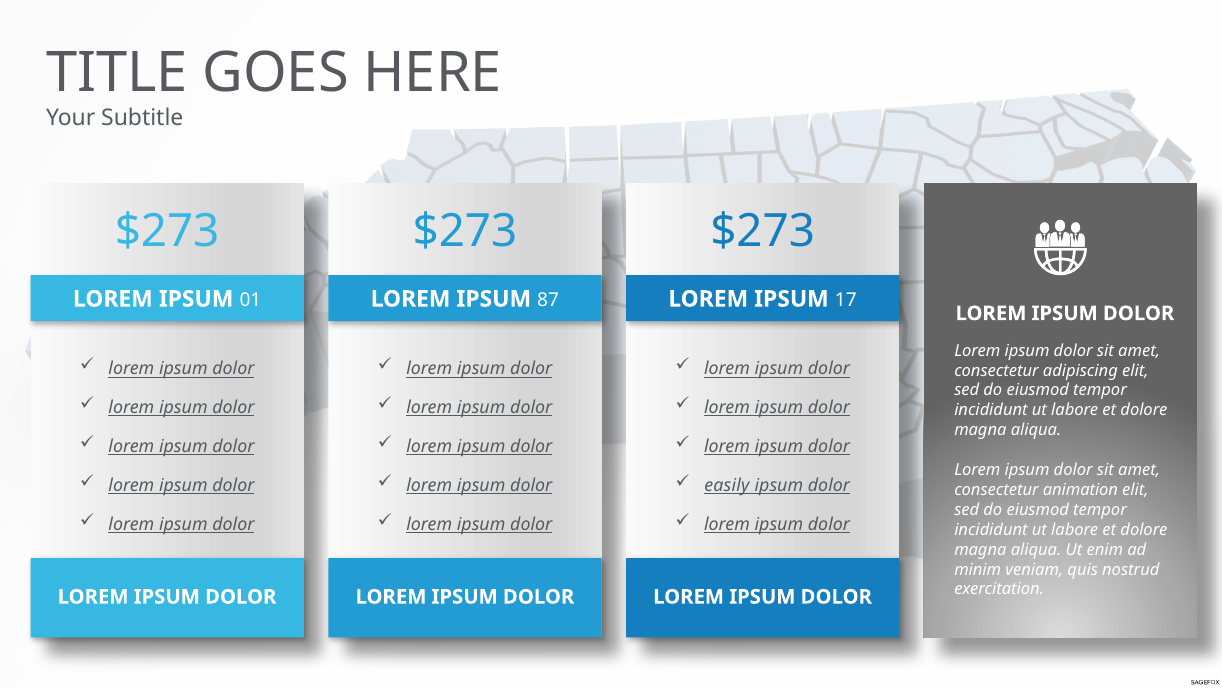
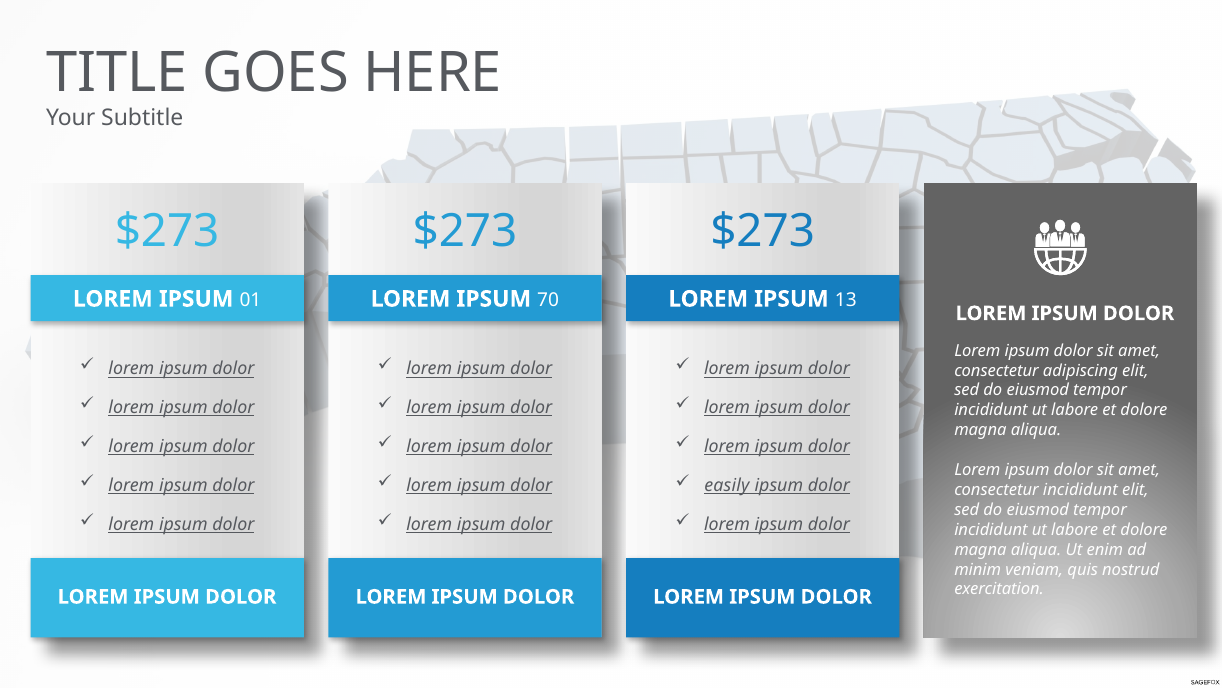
87: 87 -> 70
17: 17 -> 13
consectetur animation: animation -> incididunt
